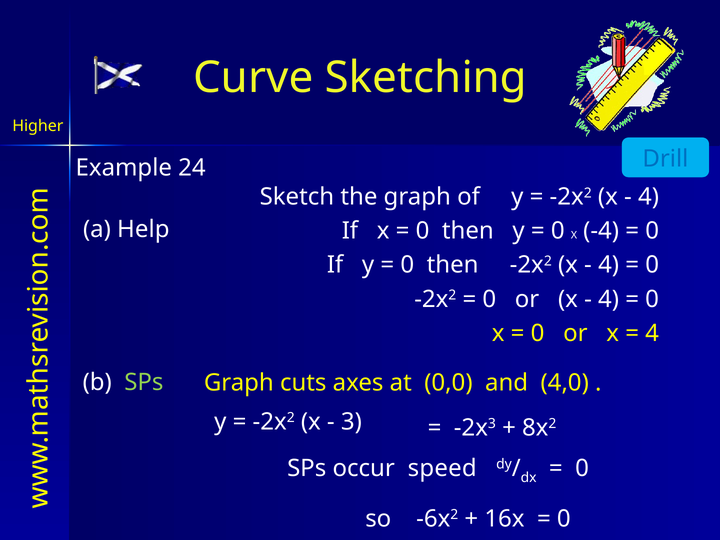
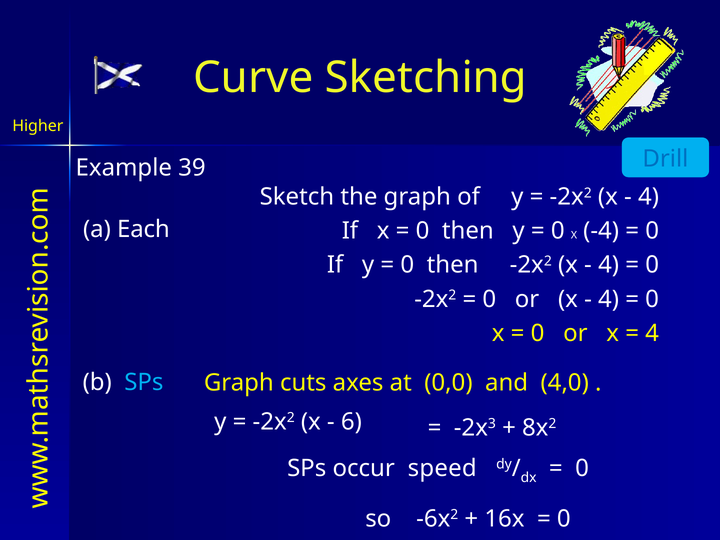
24: 24 -> 39
Help: Help -> Each
SPs at (144, 382) colour: light green -> light blue
3: 3 -> 6
